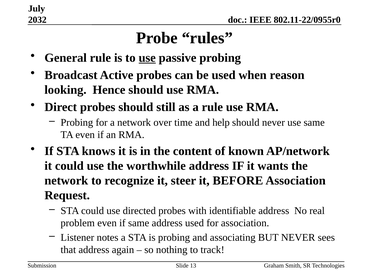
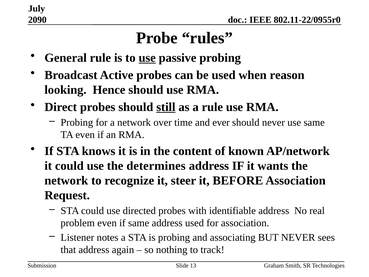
2032: 2032 -> 2090
still underline: none -> present
help: help -> ever
worthwhile: worthwhile -> determines
